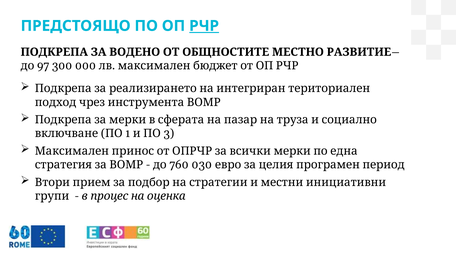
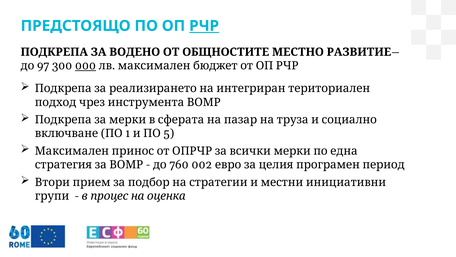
000 underline: none -> present
3: 3 -> 5
030: 030 -> 002
